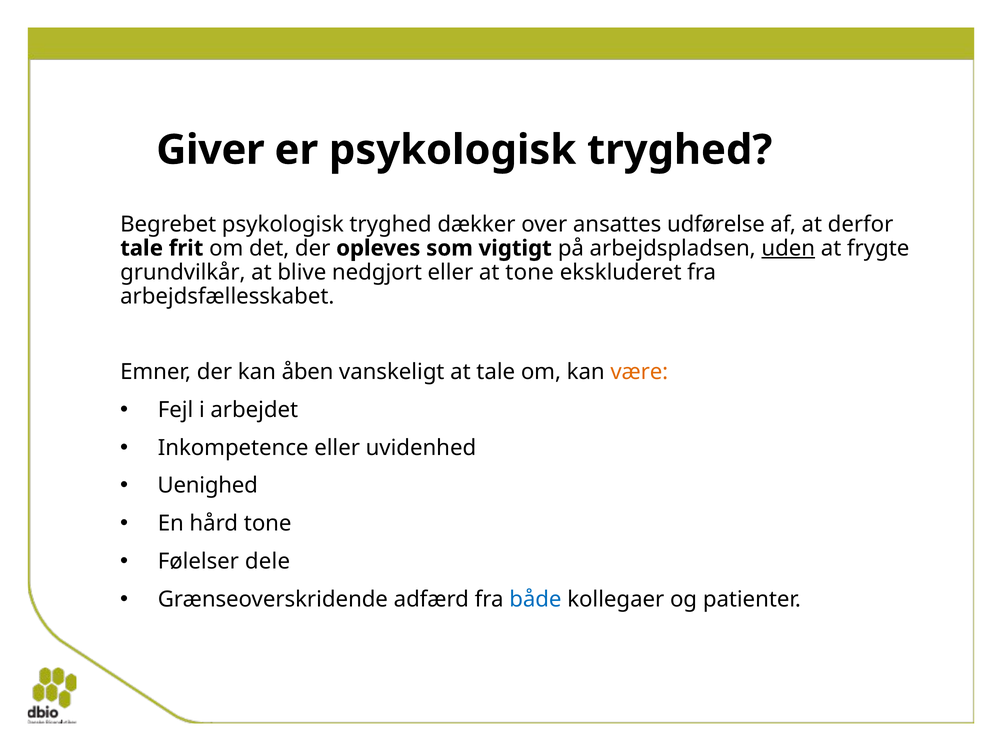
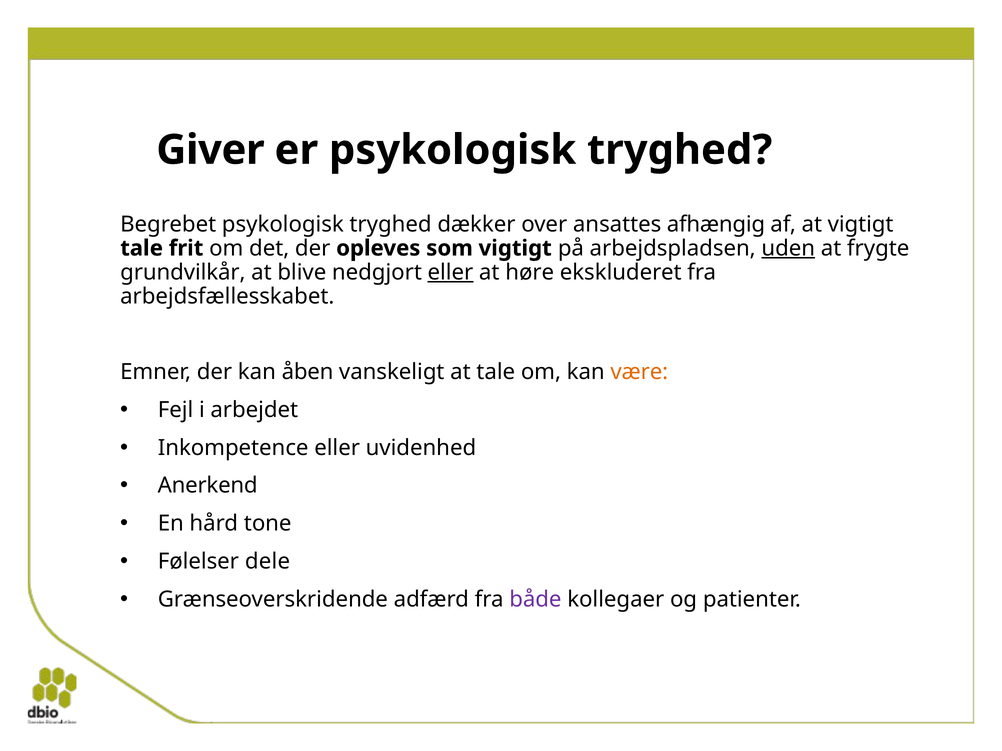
udførelse: udførelse -> afhængig
at derfor: derfor -> vigtigt
eller at (450, 272) underline: none -> present
at tone: tone -> høre
Uenighed: Uenighed -> Anerkend
både colour: blue -> purple
